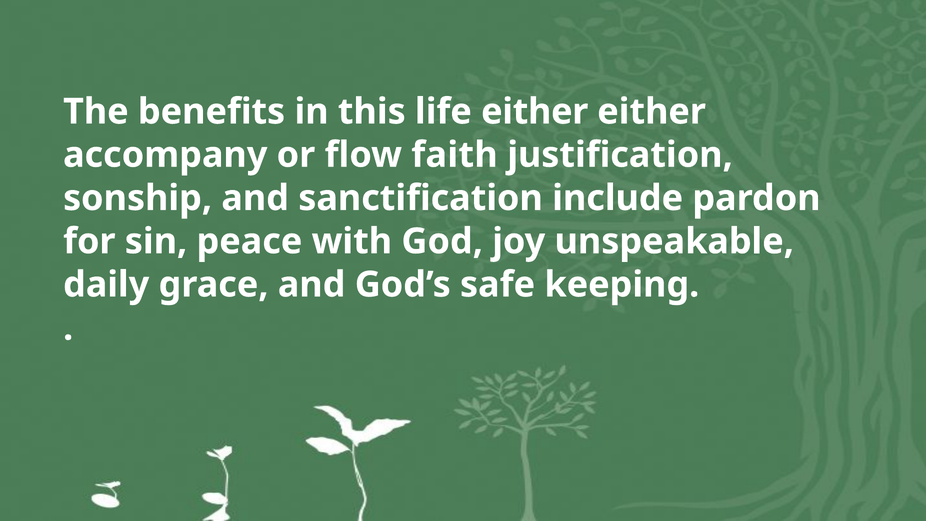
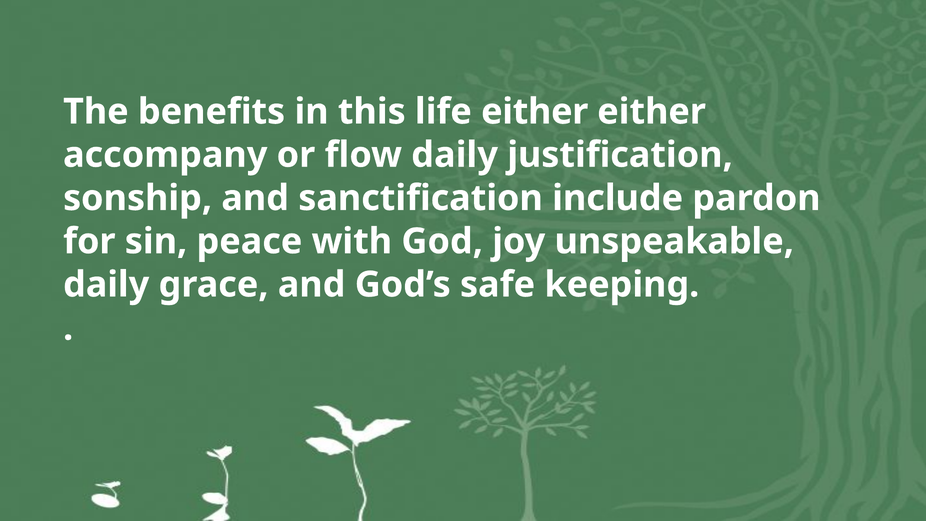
flow faith: faith -> daily
